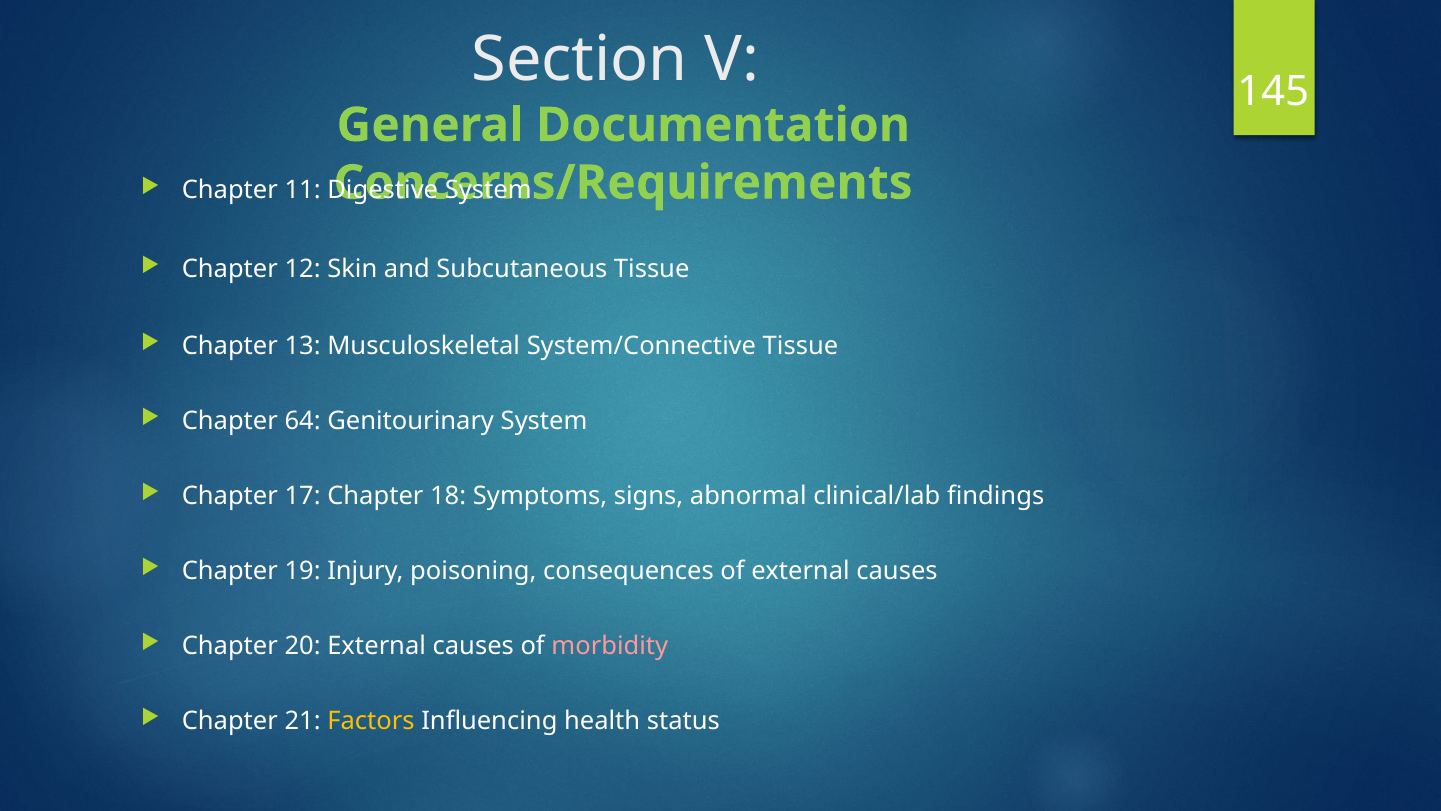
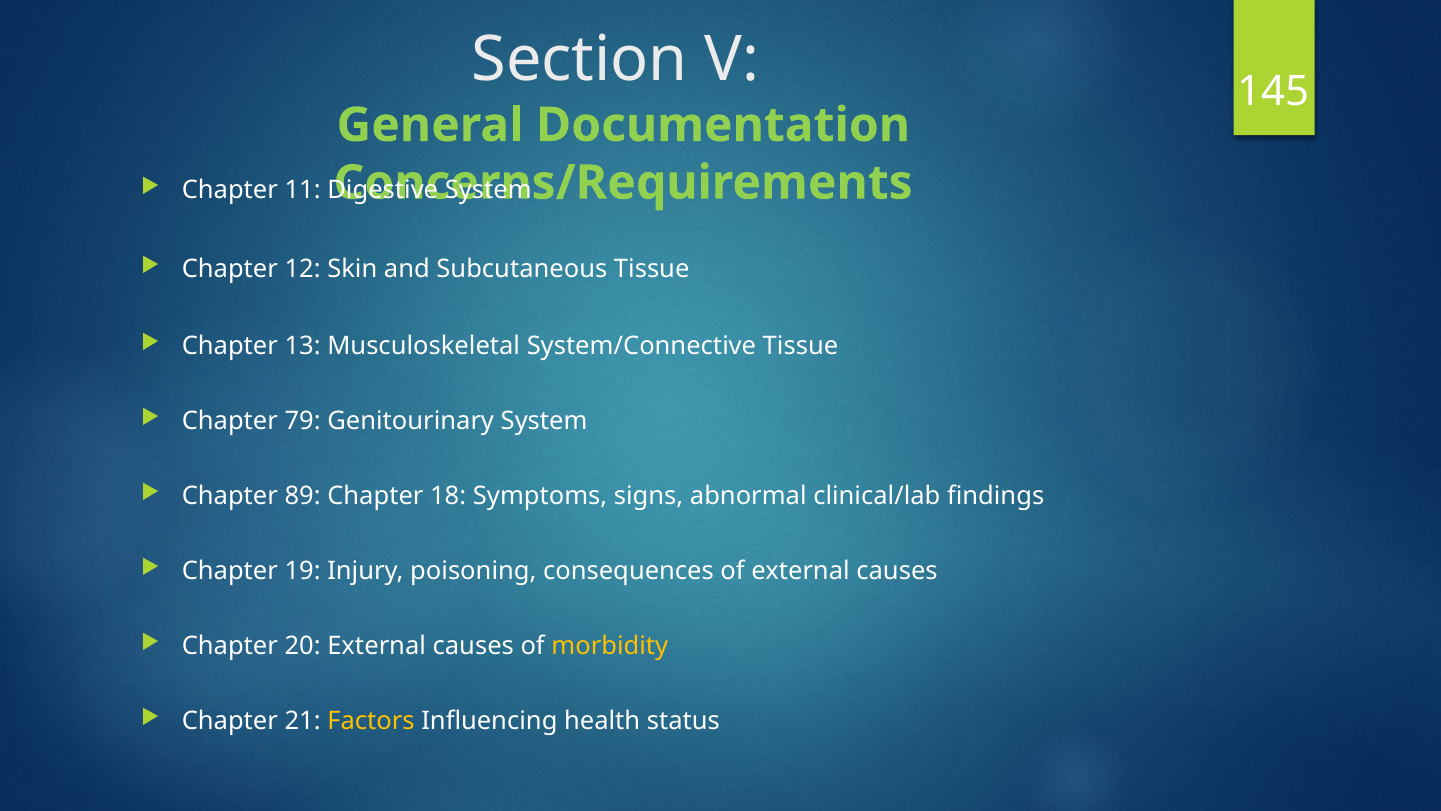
64: 64 -> 79
17: 17 -> 89
morbidity colour: pink -> yellow
